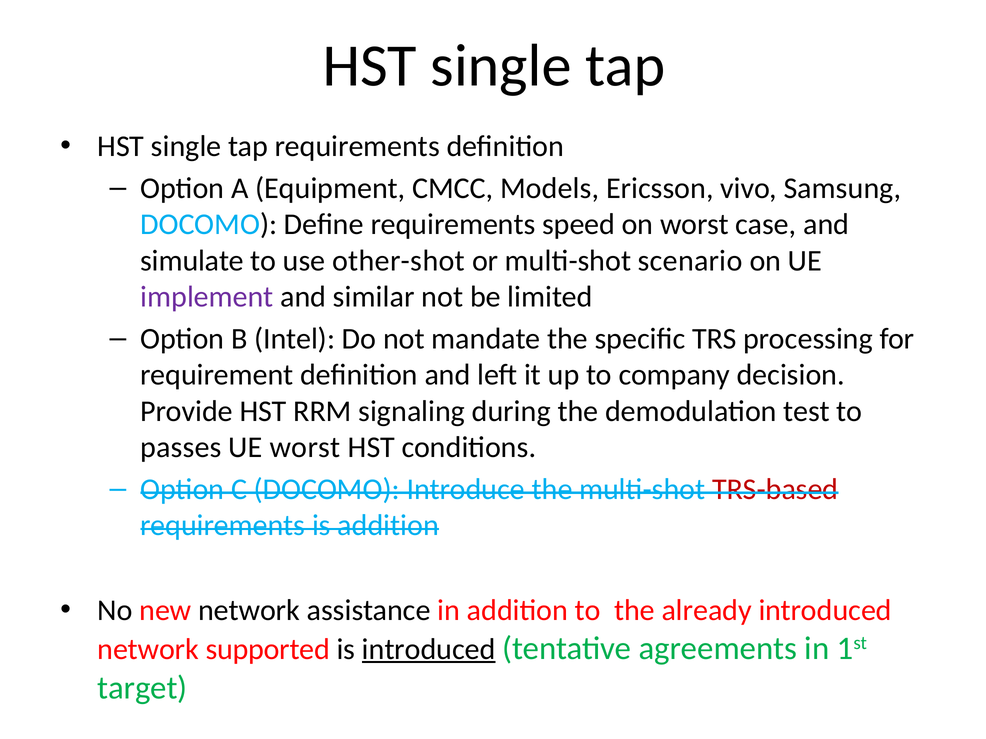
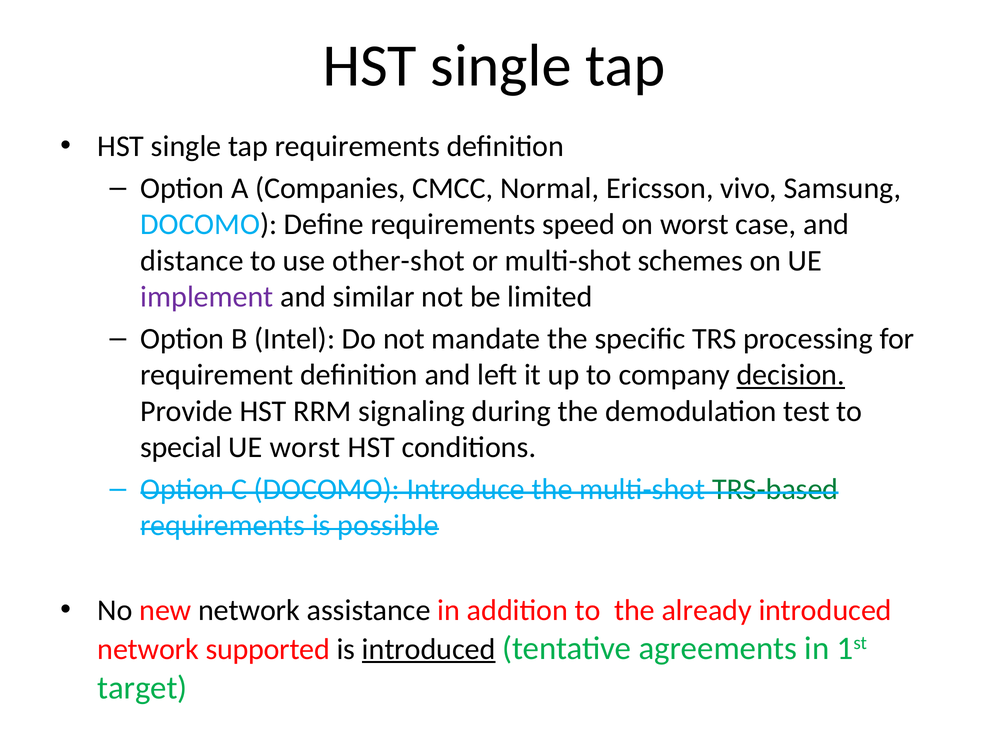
Equipment: Equipment -> Companies
Models: Models -> Normal
simulate: simulate -> distance
scenario: scenario -> schemes
decision underline: none -> present
passes: passes -> special
TRS-based colour: red -> green
is addition: addition -> possible
